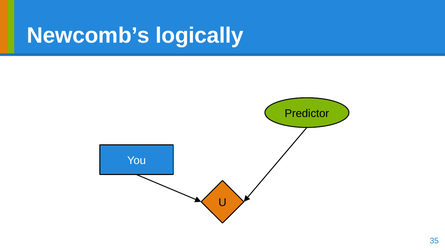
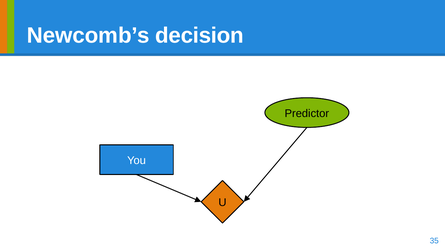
logically: logically -> decision
